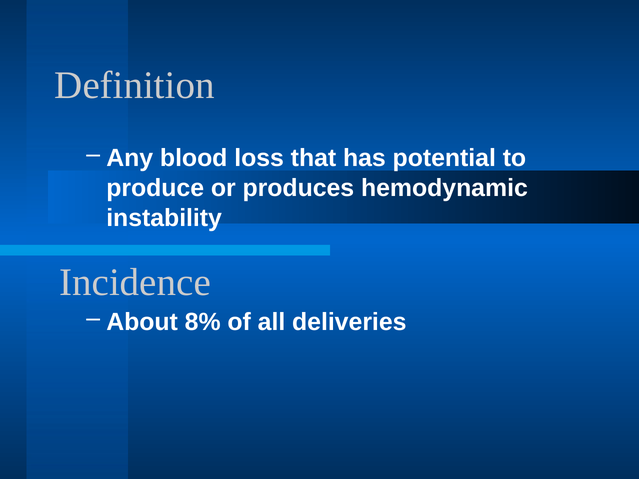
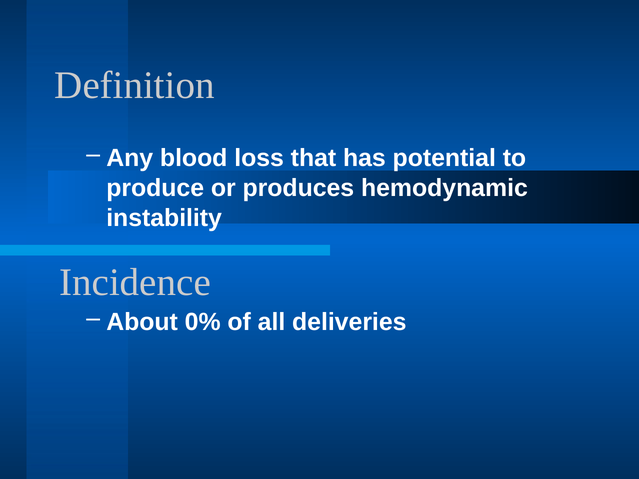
8%: 8% -> 0%
